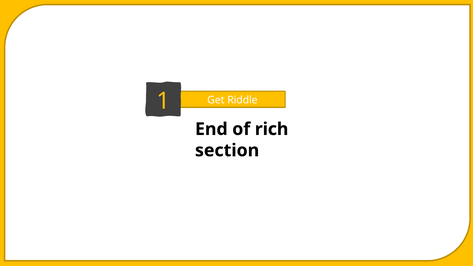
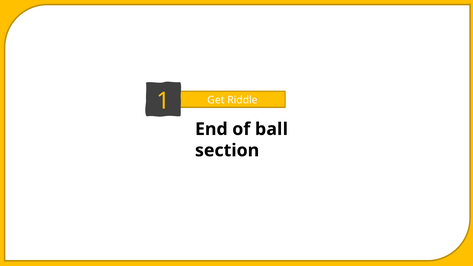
rich: rich -> ball
